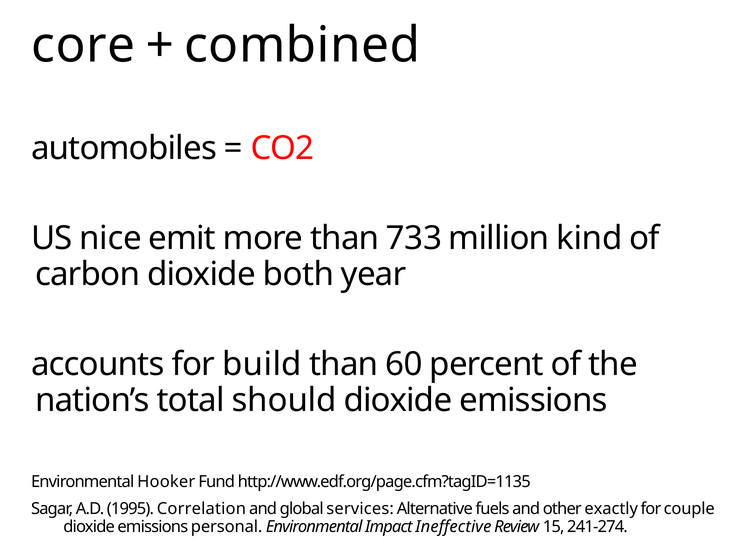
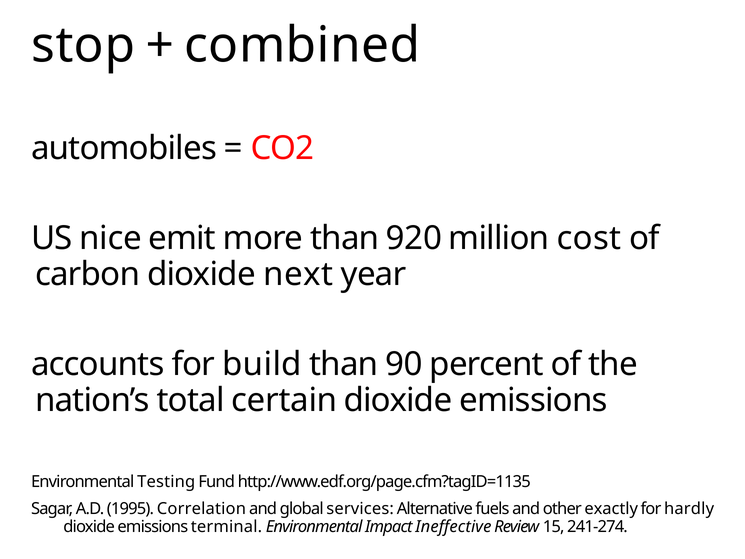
core: core -> stop
733: 733 -> 920
kind: kind -> cost
both: both -> next
60: 60 -> 90
should: should -> certain
Hooker: Hooker -> Testing
couple: couple -> hardly
personal: personal -> terminal
